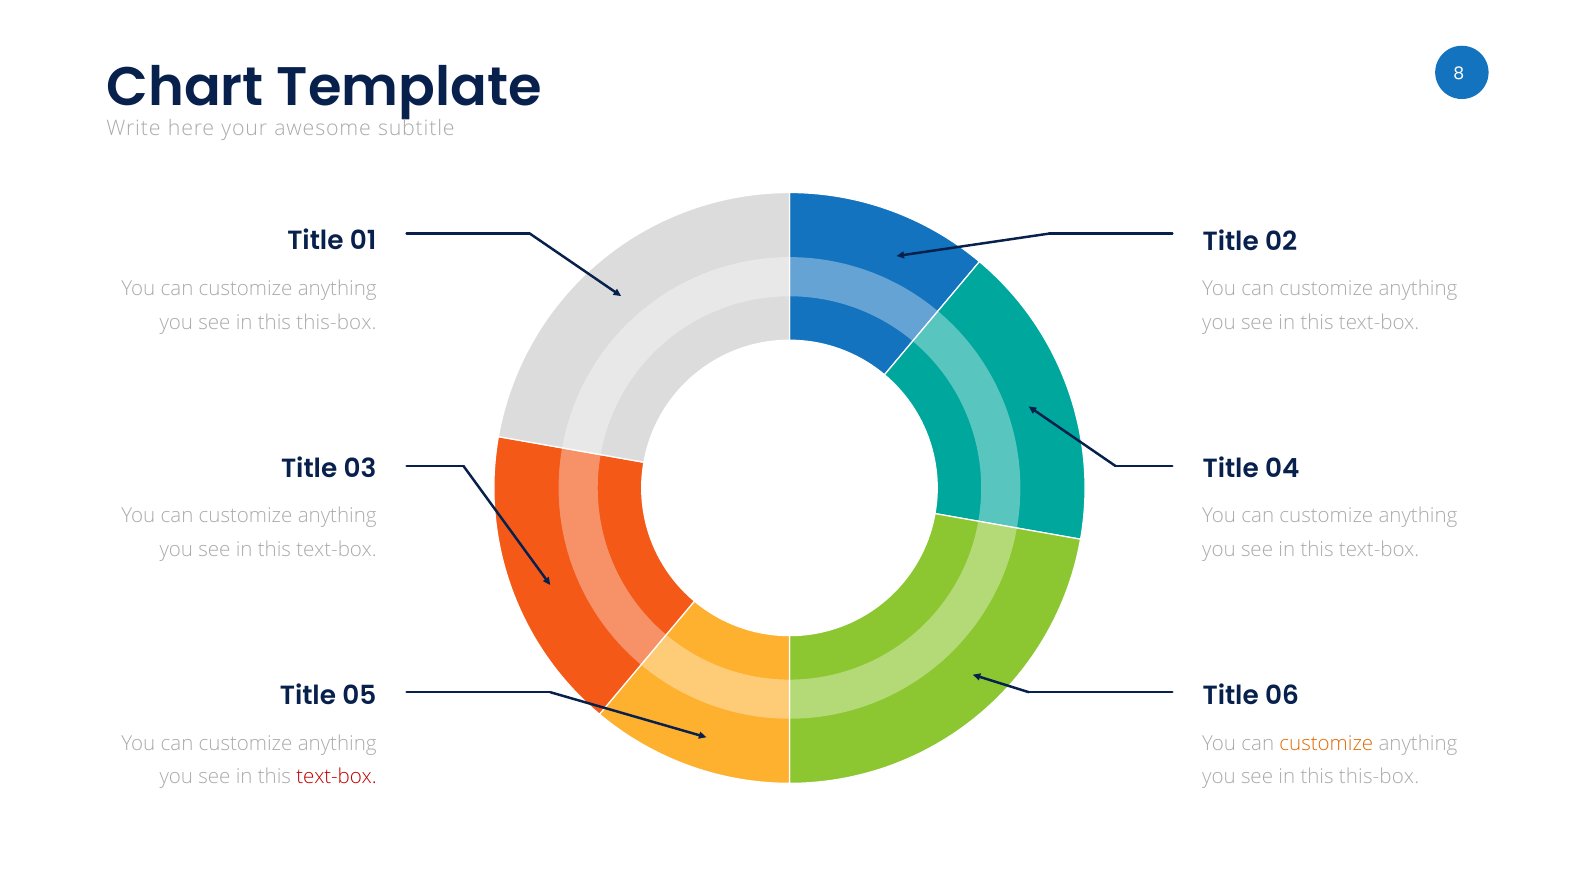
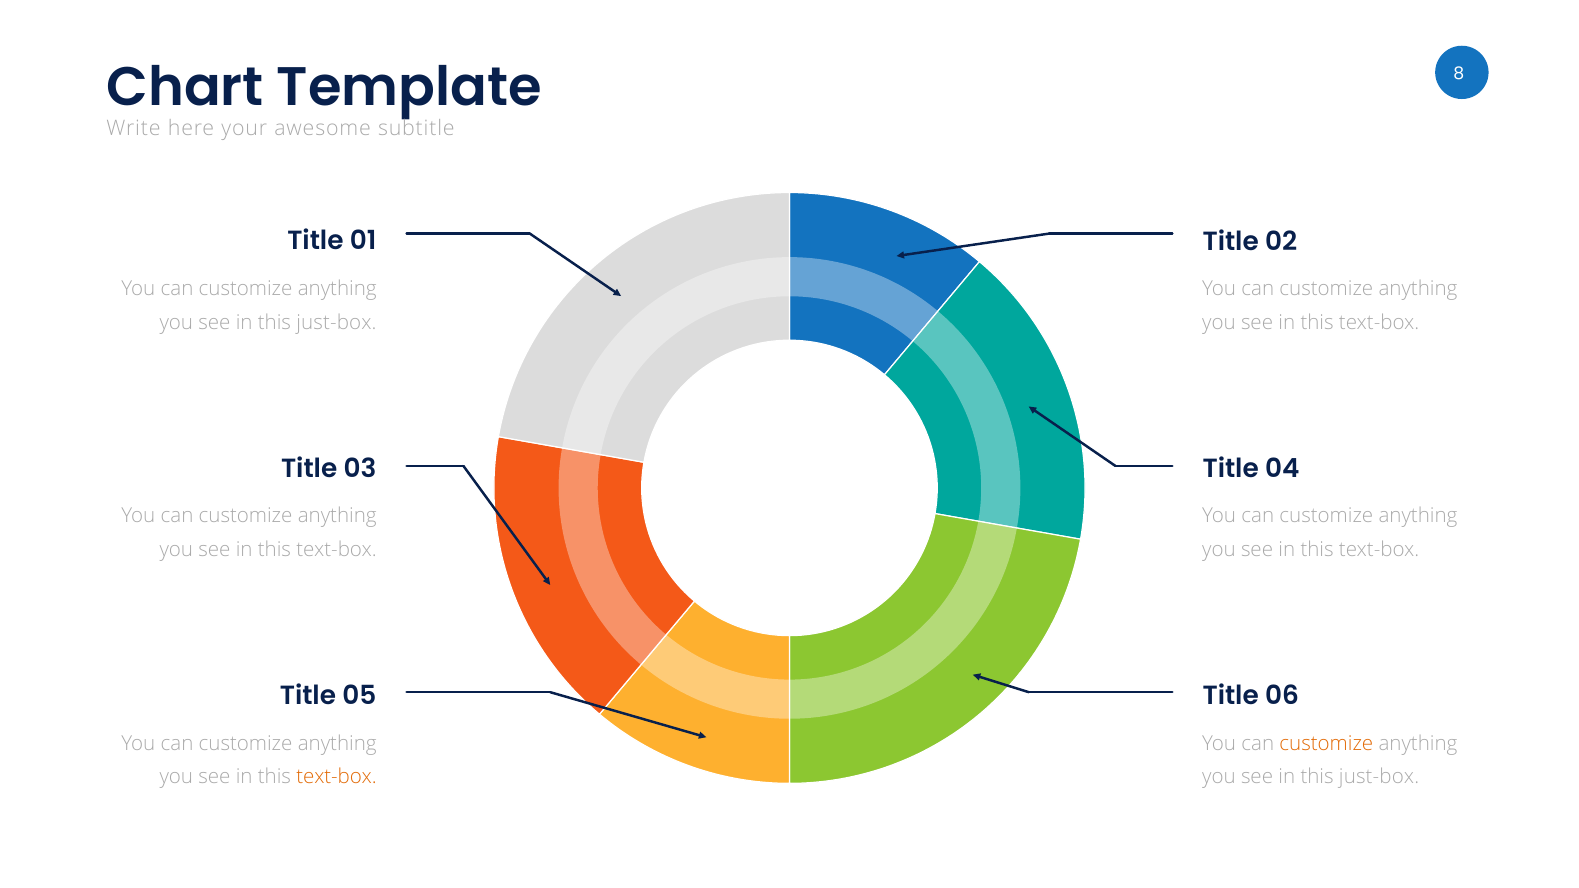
this-box at (336, 323): this-box -> just-box
text-box at (337, 777) colour: red -> orange
this-box at (1379, 777): this-box -> just-box
